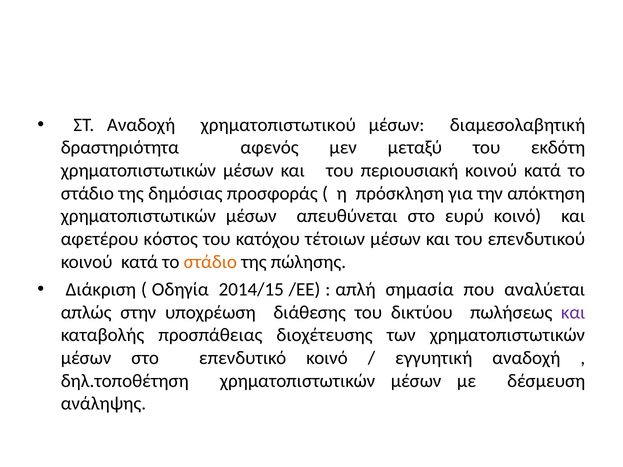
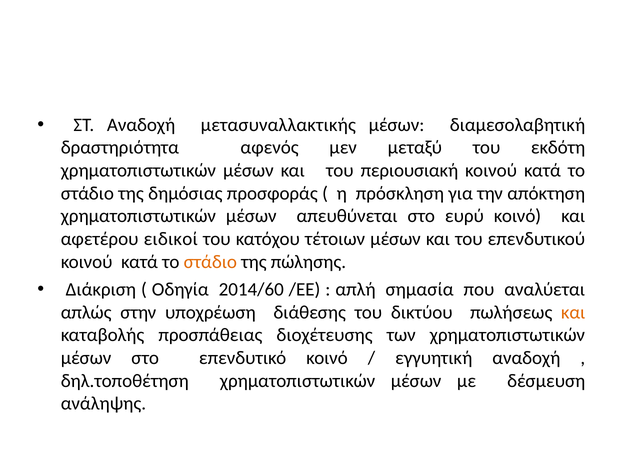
χρηματοπιστωτικού: χρηματοπιστωτικού -> μετασυναλλακτικής
κόστος: κόστος -> ειδικοί
2014/15: 2014/15 -> 2014/60
και at (573, 312) colour: purple -> orange
